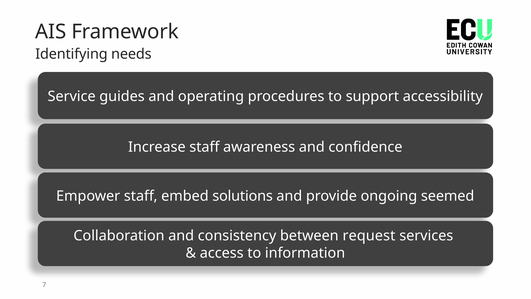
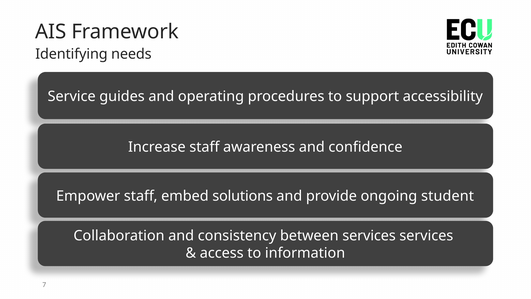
seemed: seemed -> student
between request: request -> services
